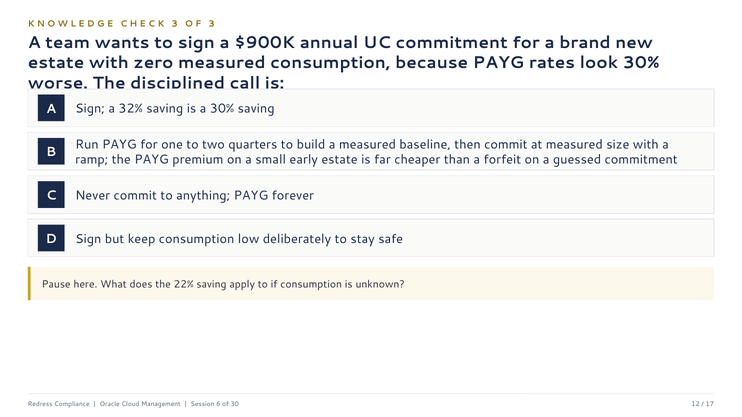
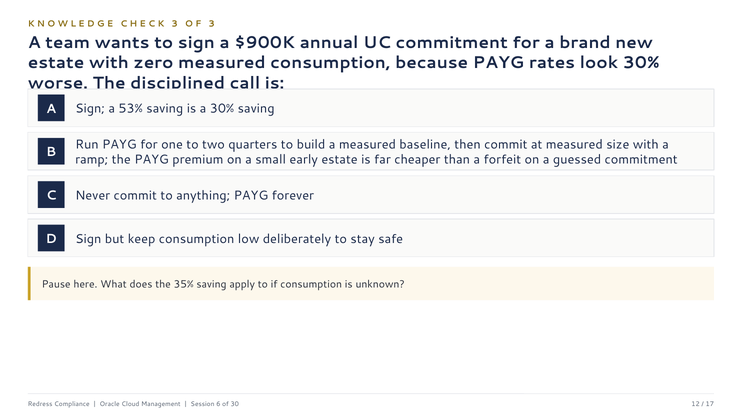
32%: 32% -> 53%
22%: 22% -> 35%
